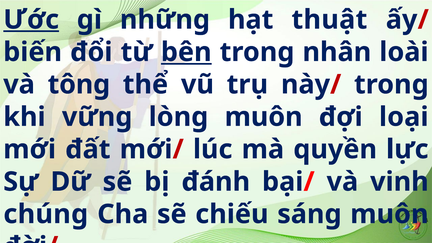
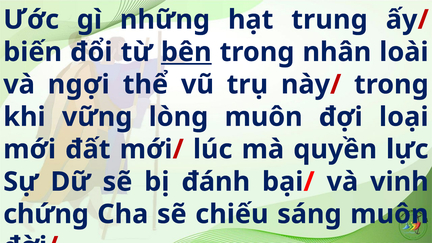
Ước underline: present -> none
thuật: thuật -> trung
tông: tông -> ngợi
chúng: chúng -> chứng
